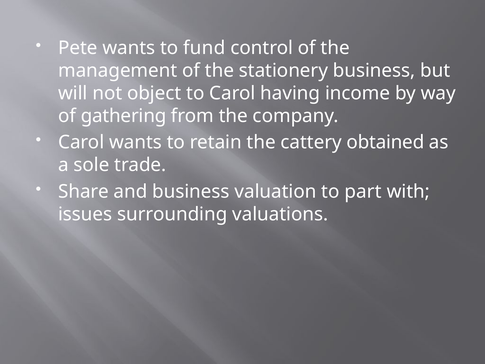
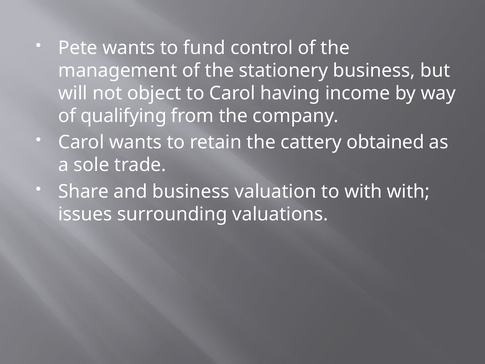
gathering: gathering -> qualifying
to part: part -> with
